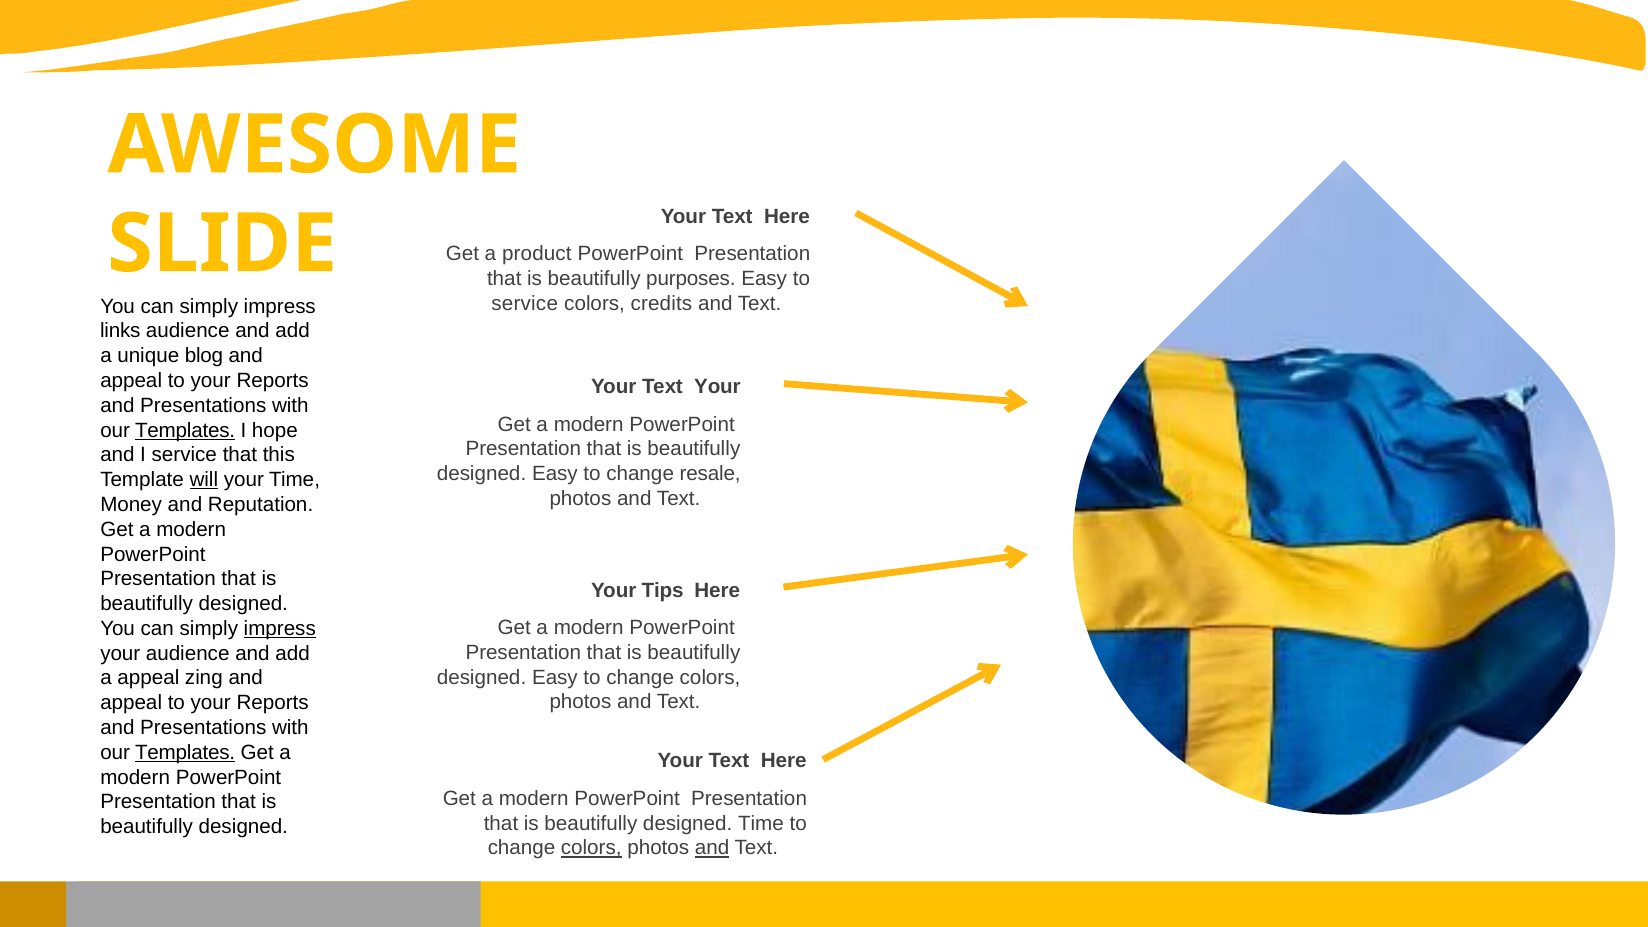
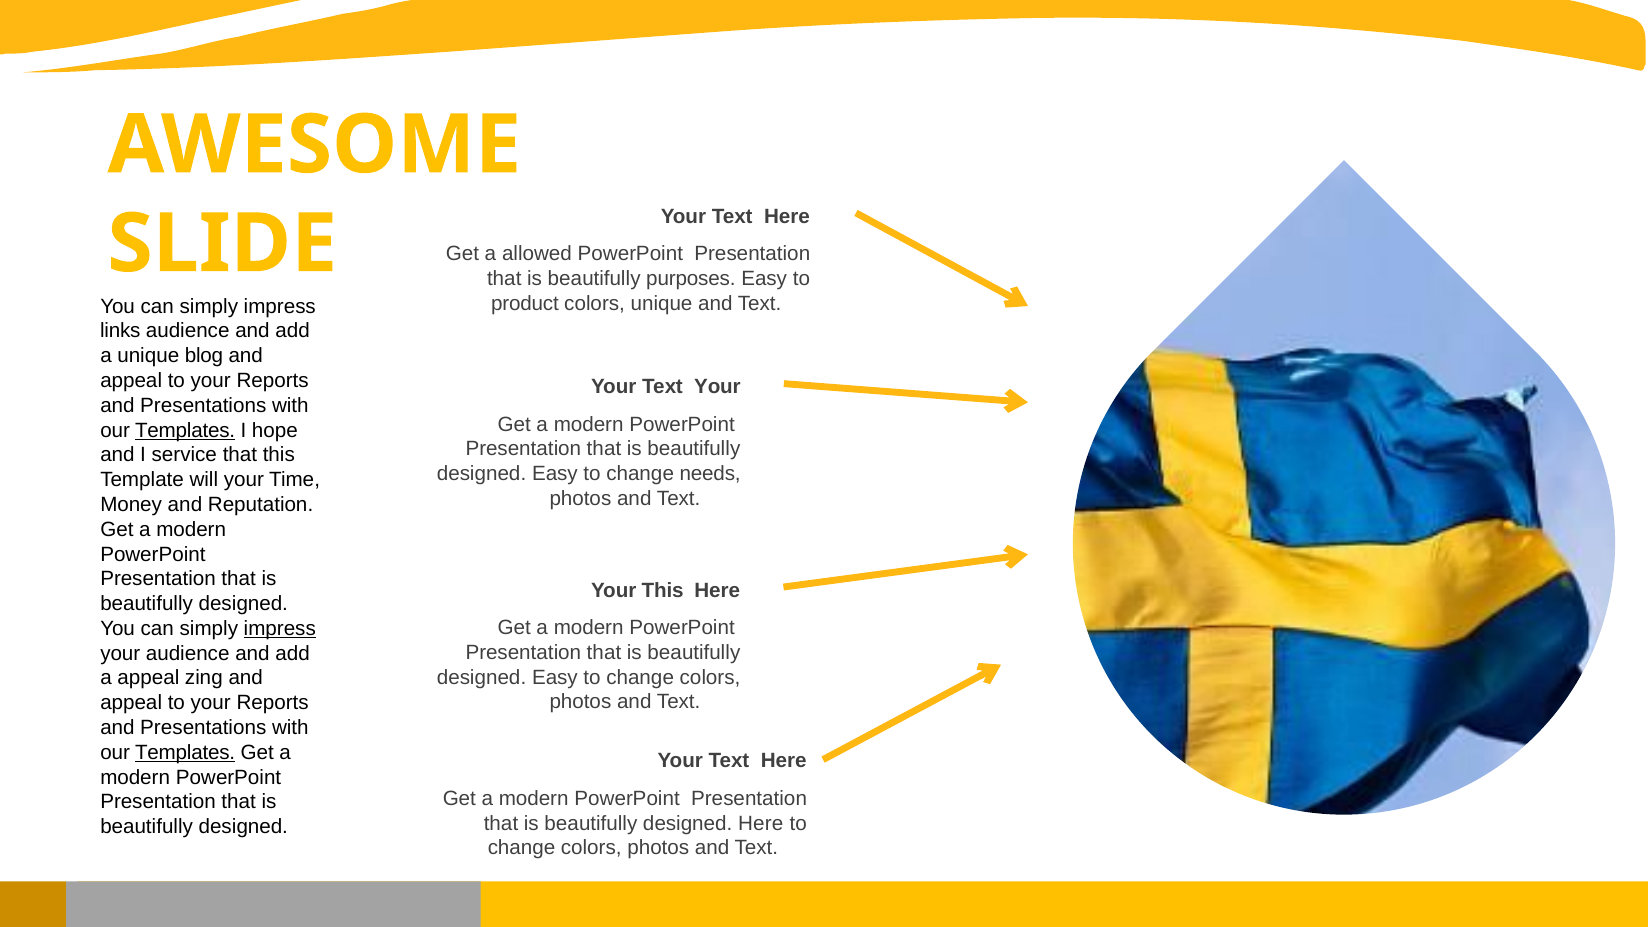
product: product -> allowed
service at (525, 303): service -> product
colors credits: credits -> unique
resale: resale -> needs
will underline: present -> none
Your Tips: Tips -> This
designed Time: Time -> Here
colors at (591, 848) underline: present -> none
and at (712, 848) underline: present -> none
